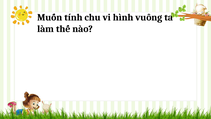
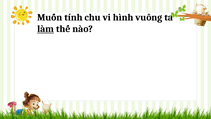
làm underline: none -> present
